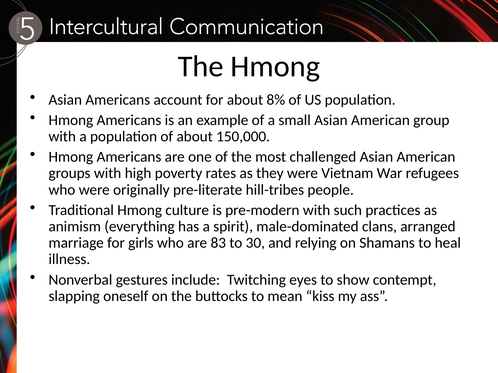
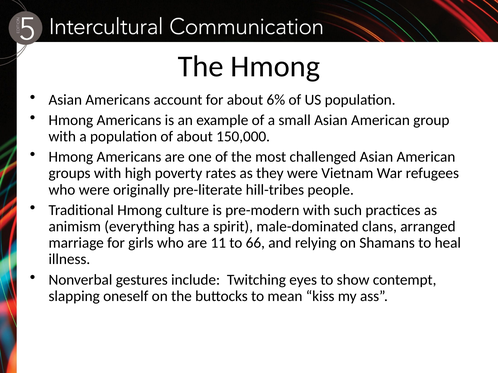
8%: 8% -> 6%
83: 83 -> 11
30: 30 -> 66
